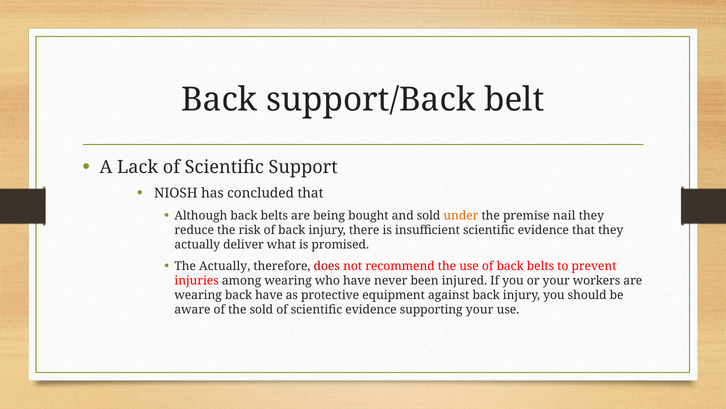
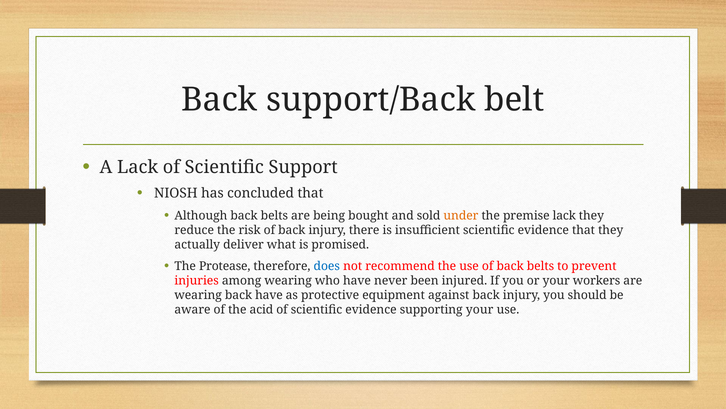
premise nail: nail -> lack
The Actually: Actually -> Protease
does colour: red -> blue
the sold: sold -> acid
